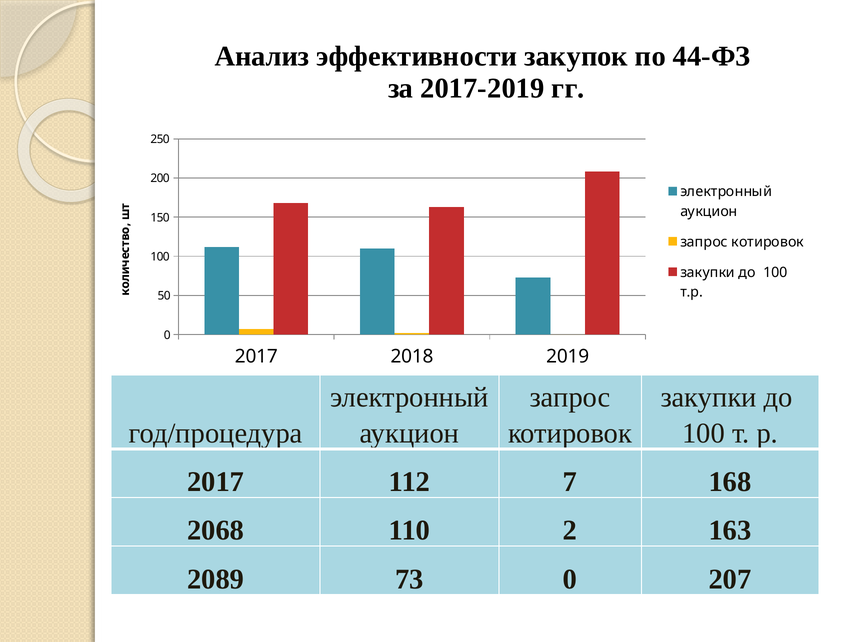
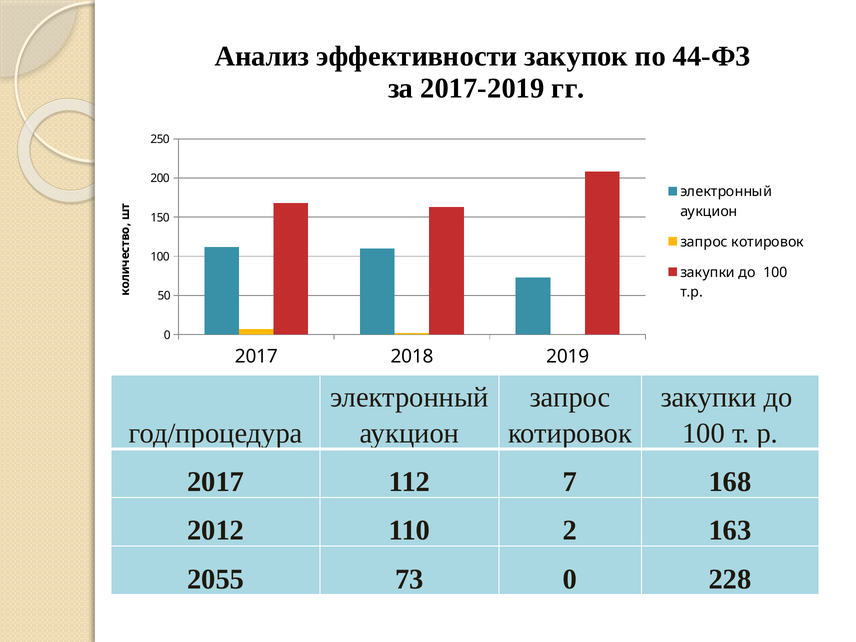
2068: 2068 -> 2012
2089: 2089 -> 2055
207: 207 -> 228
